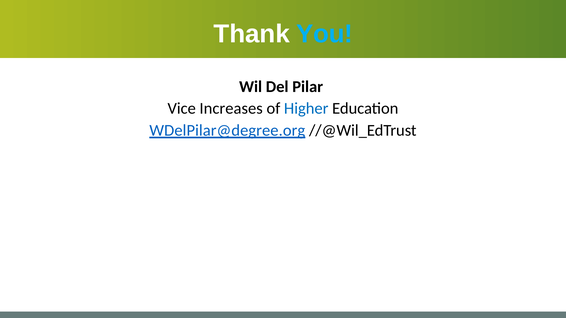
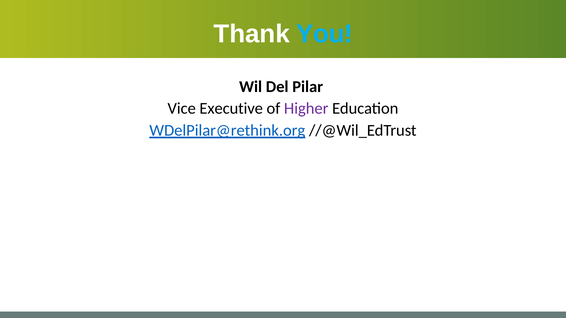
Increases: Increases -> Executive
Higher colour: blue -> purple
WDelPilar@degree.org: WDelPilar@degree.org -> WDelPilar@rethink.org
